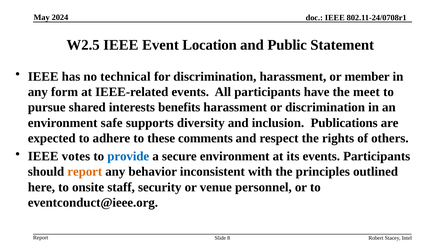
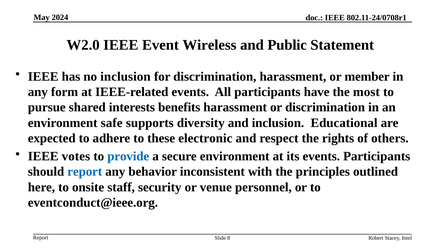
W2.5: W2.5 -> W2.0
Location: Location -> Wireless
no technical: technical -> inclusion
meet: meet -> most
Publications: Publications -> Educational
comments: comments -> electronic
report at (85, 172) colour: orange -> blue
